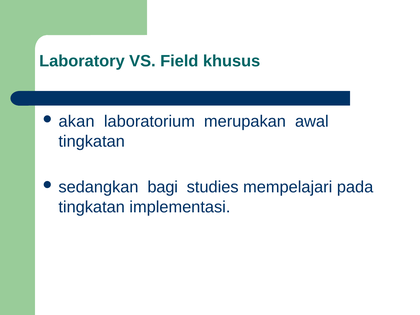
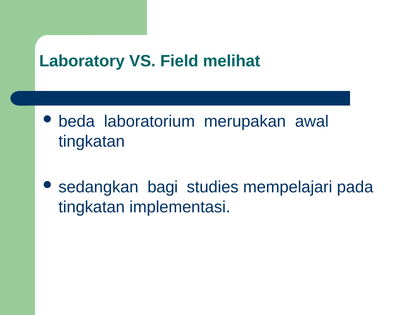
khusus: khusus -> melihat
akan: akan -> beda
